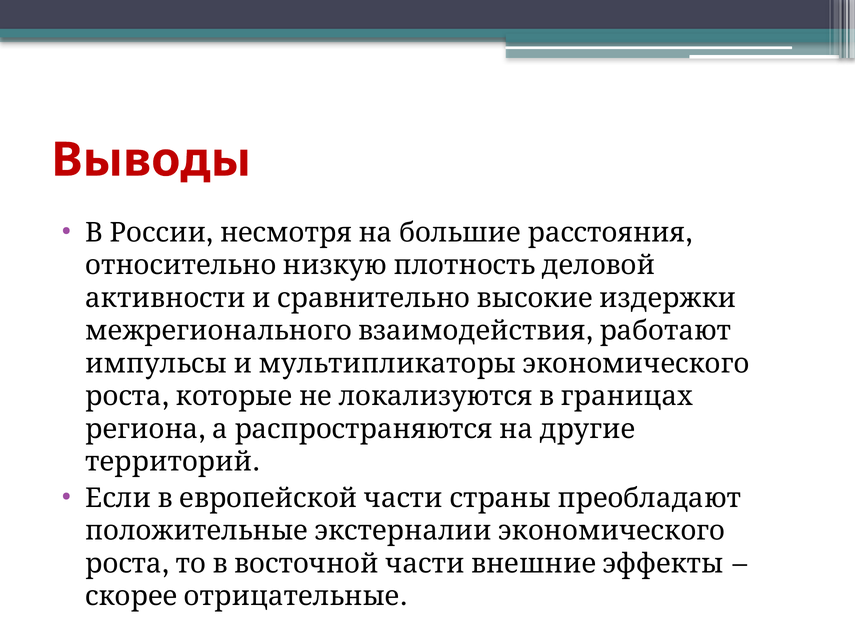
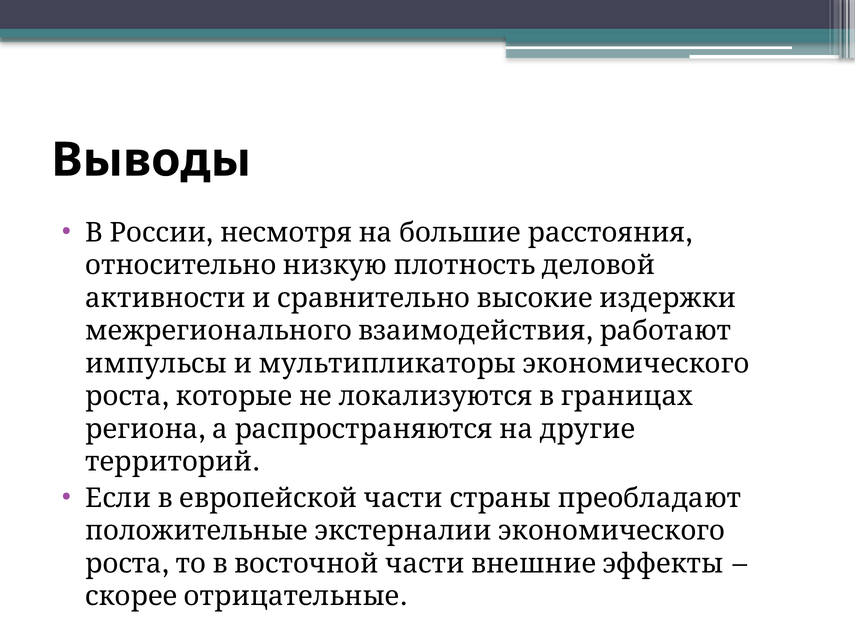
Выводы colour: red -> black
